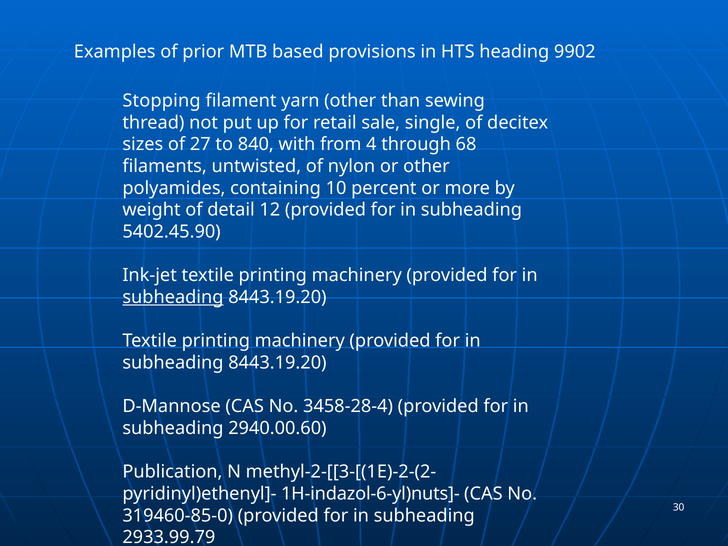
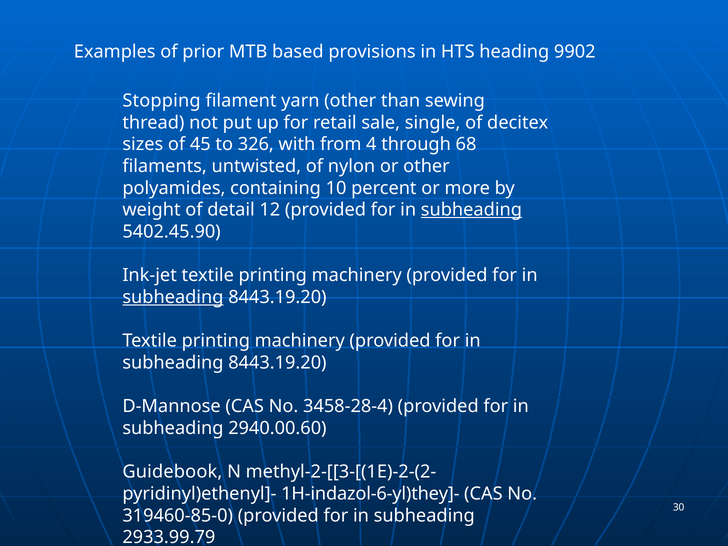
27: 27 -> 45
840: 840 -> 326
subheading at (471, 210) underline: none -> present
Publication: Publication -> Guidebook
1H-indazol-6-yl)nuts]-: 1H-indazol-6-yl)nuts]- -> 1H-indazol-6-yl)they]-
